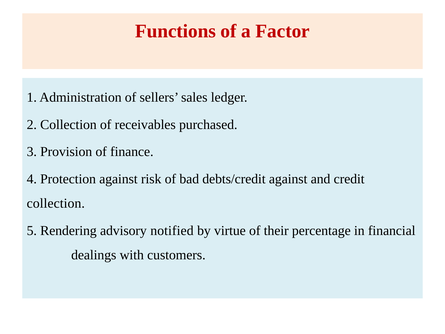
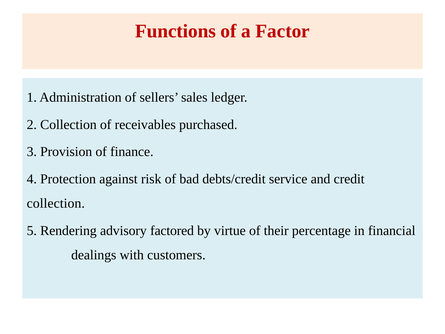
debts/credit against: against -> service
notified: notified -> factored
